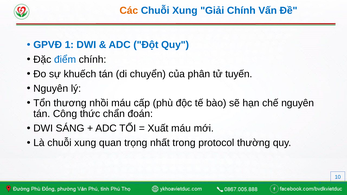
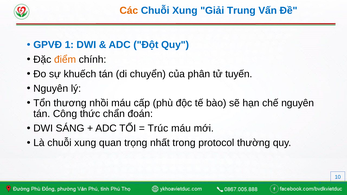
Giải Chính: Chính -> Trung
điểm colour: blue -> orange
Xuất: Xuất -> Trúc
